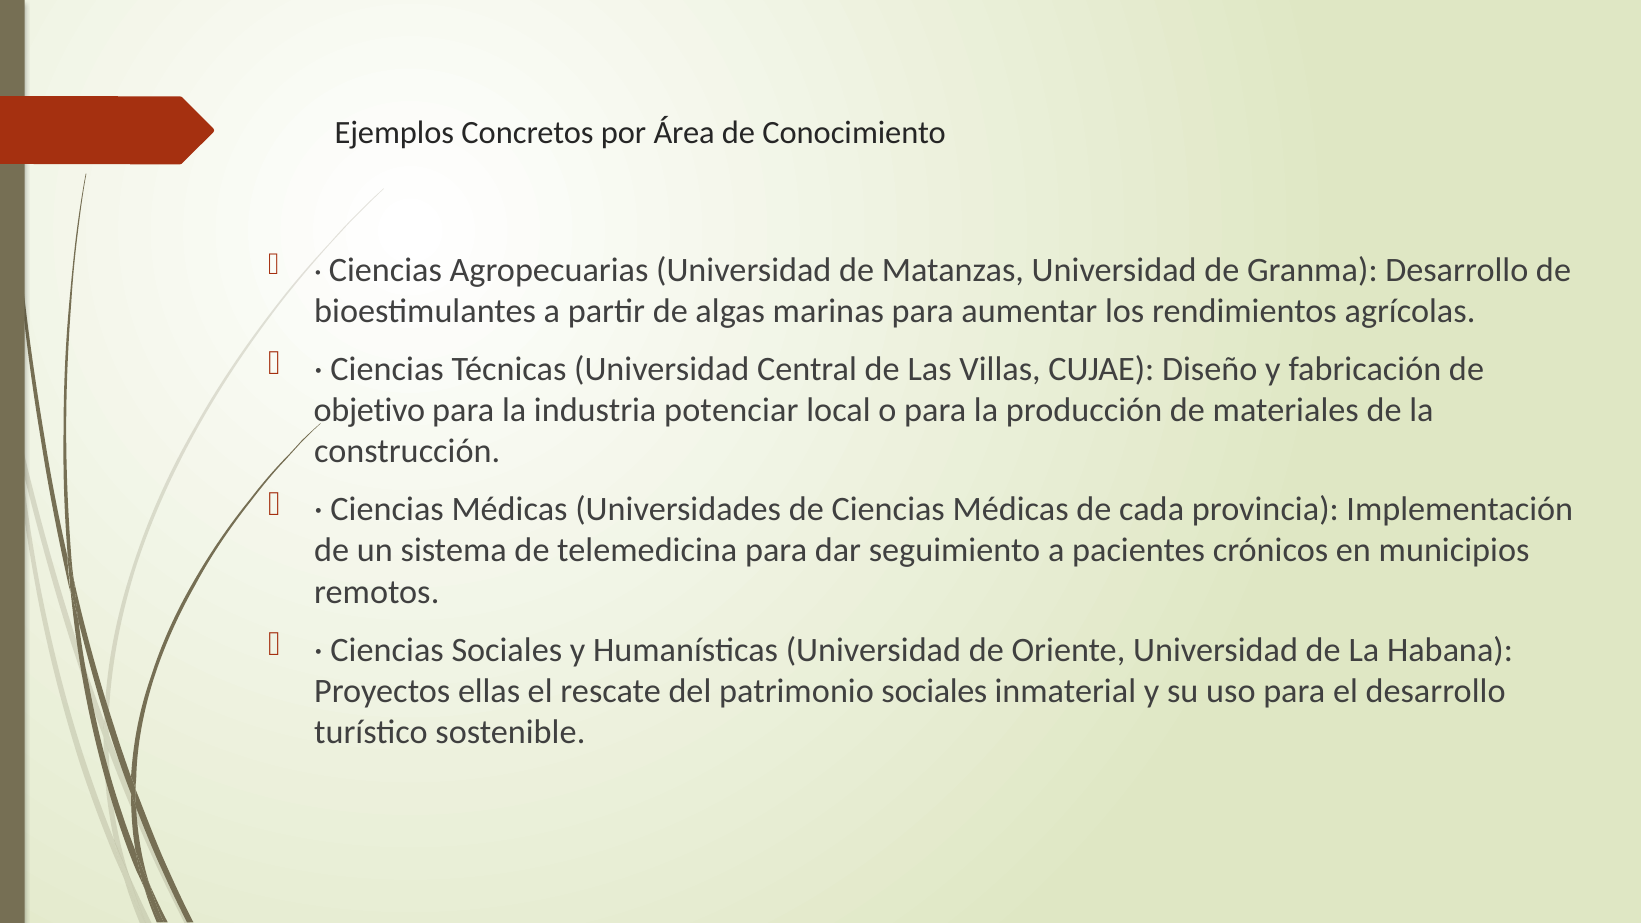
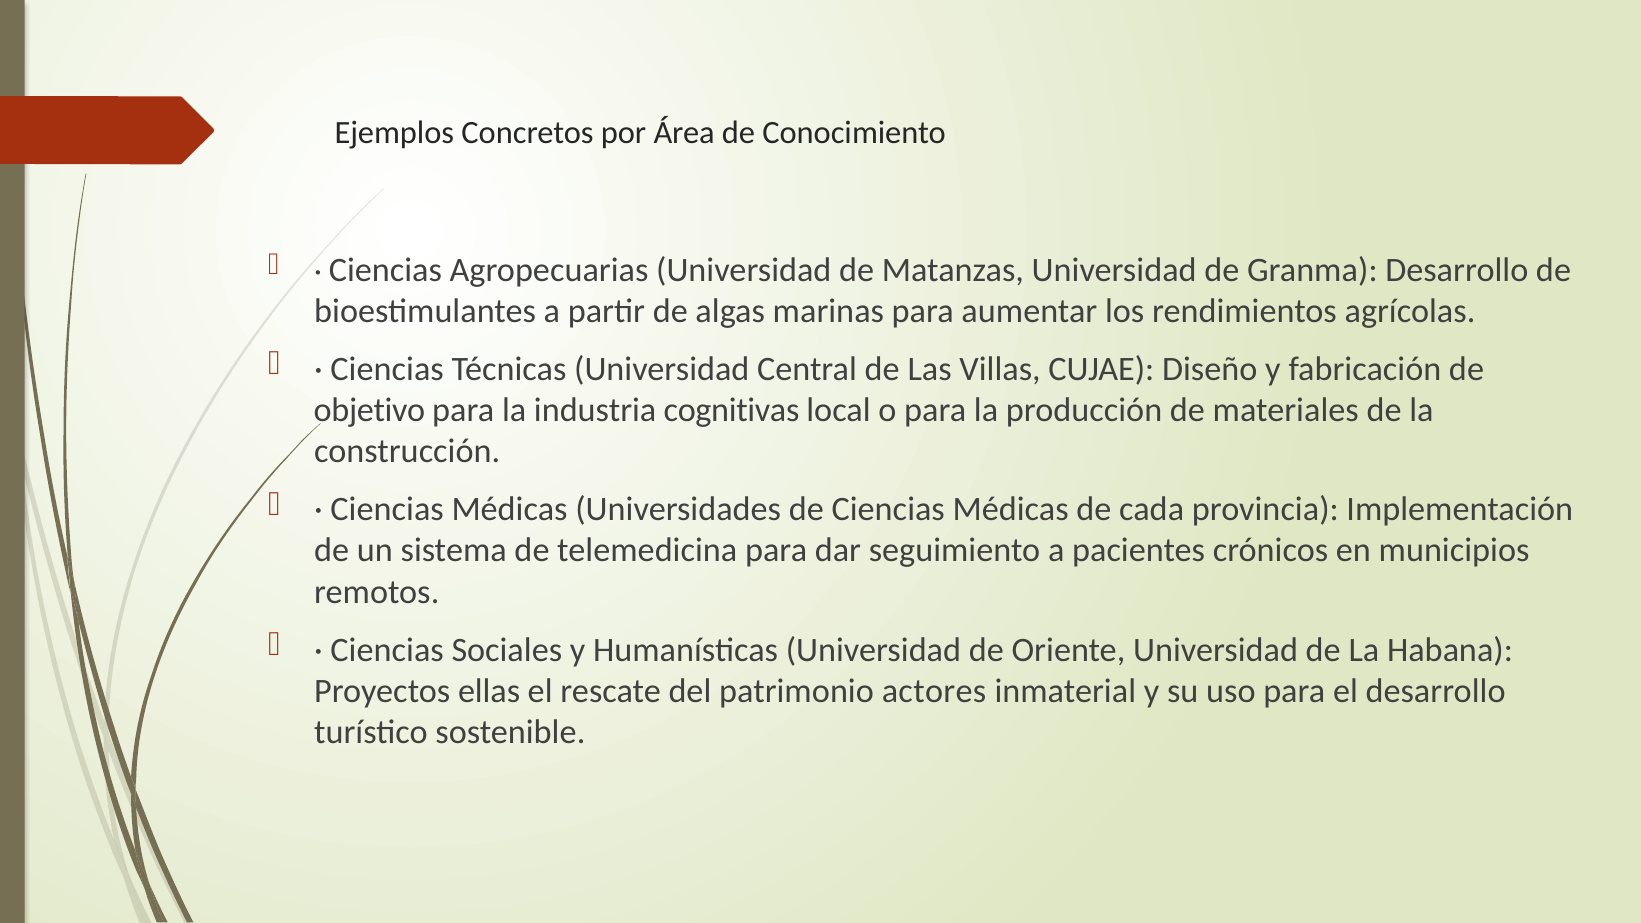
potenciar: potenciar -> cognitivas
patrimonio sociales: sociales -> actores
